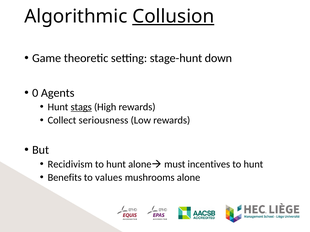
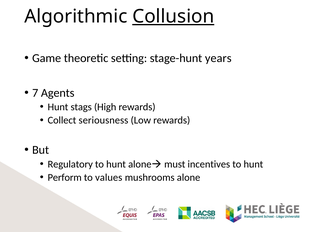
down: down -> years
0: 0 -> 7
stags underline: present -> none
Recidivism: Recidivism -> Regulatory
Benefits: Benefits -> Perform
